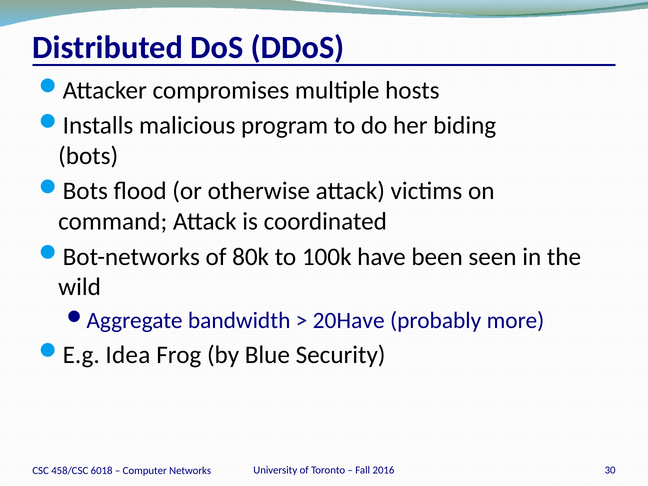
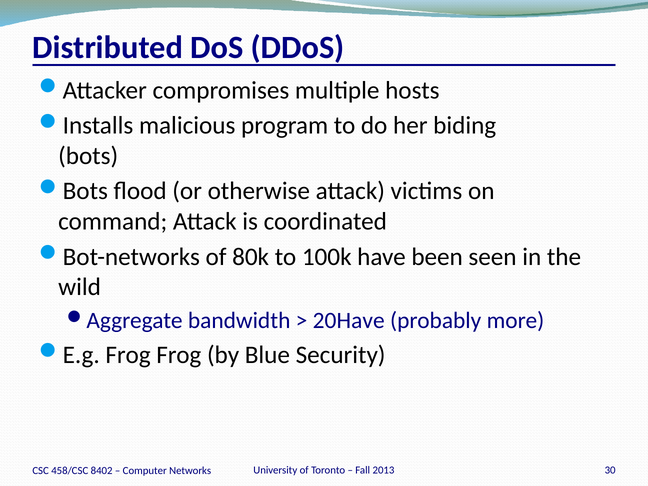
E.g Idea: Idea -> Frog
2016: 2016 -> 2013
6018: 6018 -> 8402
